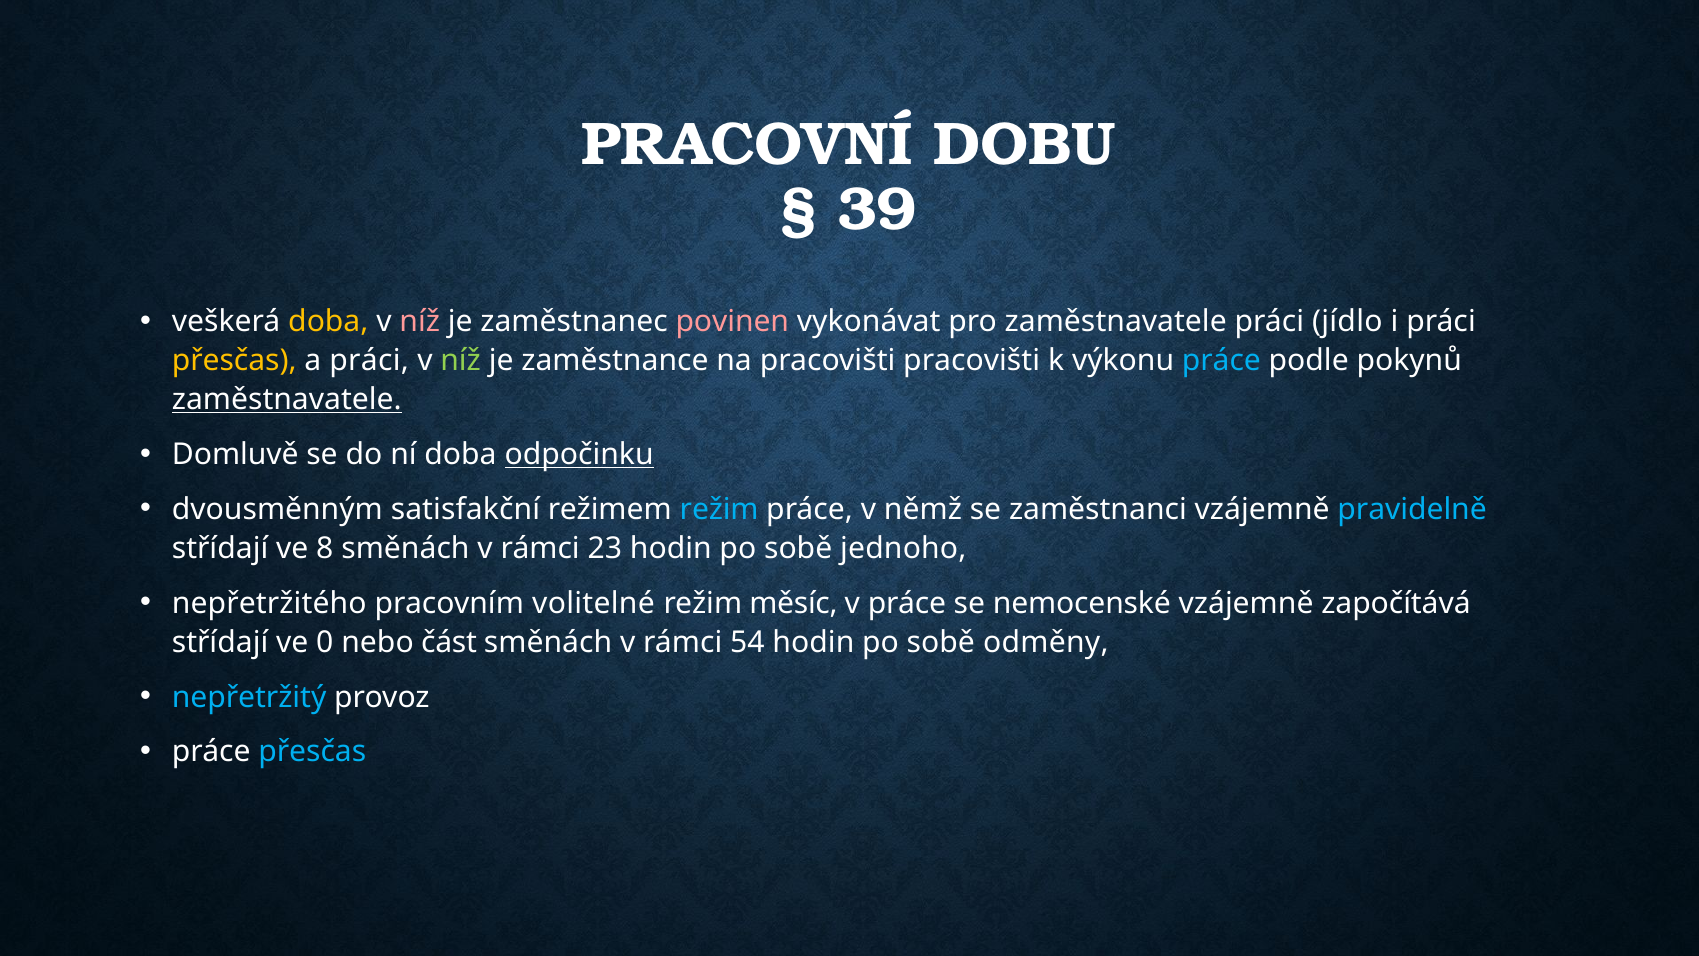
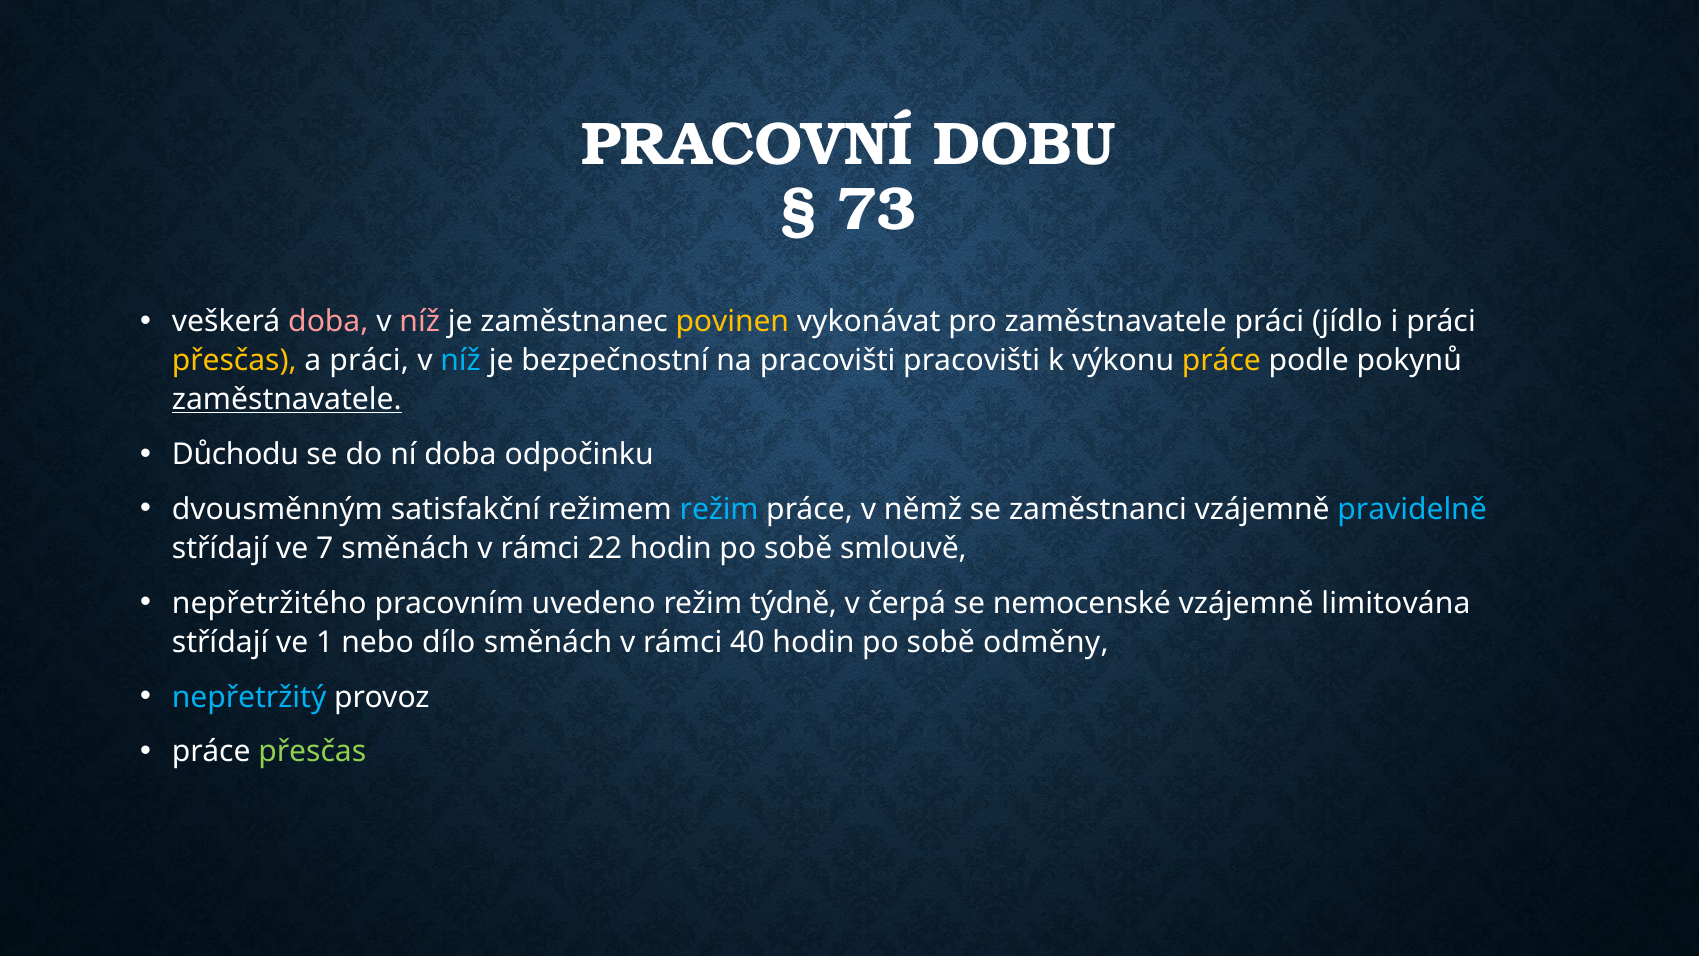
39: 39 -> 73
doba at (328, 321) colour: yellow -> pink
povinen colour: pink -> yellow
níž at (461, 360) colour: light green -> light blue
zaměstnance: zaměstnance -> bezpečnostní
práce at (1221, 360) colour: light blue -> yellow
Domluvě: Domluvě -> Důchodu
odpočinku underline: present -> none
8: 8 -> 7
23: 23 -> 22
jednoho: jednoho -> smlouvě
volitelné: volitelné -> uvedeno
měsíc: měsíc -> týdně
v práce: práce -> čerpá
započítává: započítává -> limitována
0: 0 -> 1
část: část -> dílo
54: 54 -> 40
přesčas at (312, 752) colour: light blue -> light green
